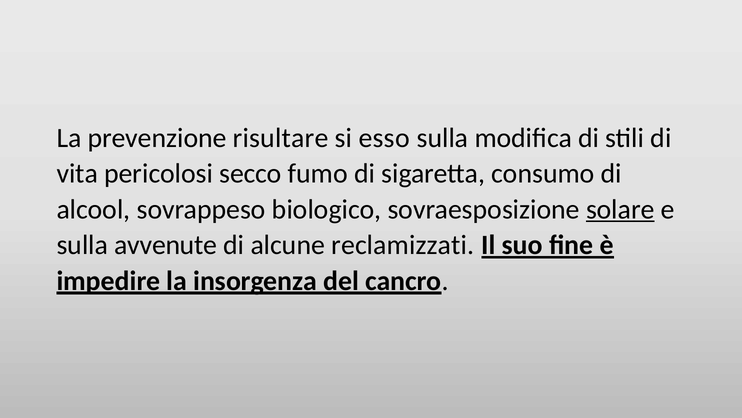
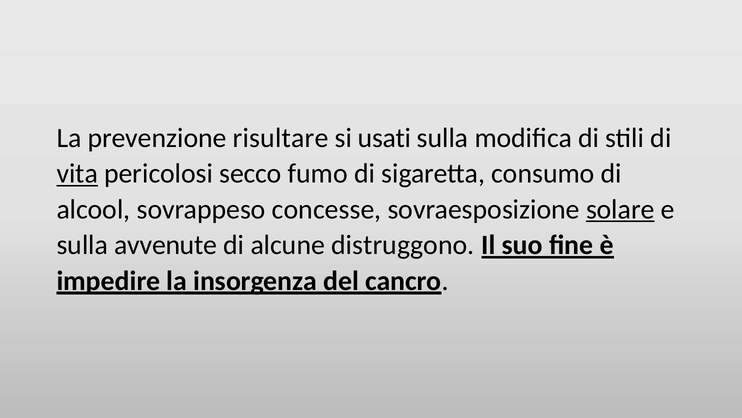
esso: esso -> usati
vita underline: none -> present
biologico: biologico -> concesse
reclamizzati: reclamizzati -> distruggono
